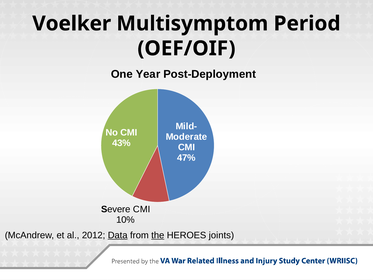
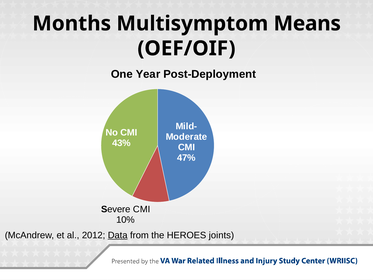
Voelker: Voelker -> Months
Period: Period -> Means
the underline: present -> none
